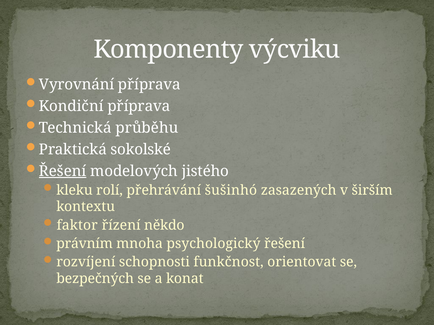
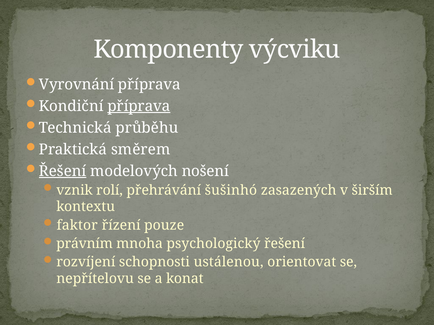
příprava at (139, 106) underline: none -> present
sokolské: sokolské -> směrem
jistého: jistého -> nošení
kleku: kleku -> vznik
někdo: někdo -> pouze
funkčnost: funkčnost -> ustálenou
bezpečných: bezpečných -> nepřítelovu
